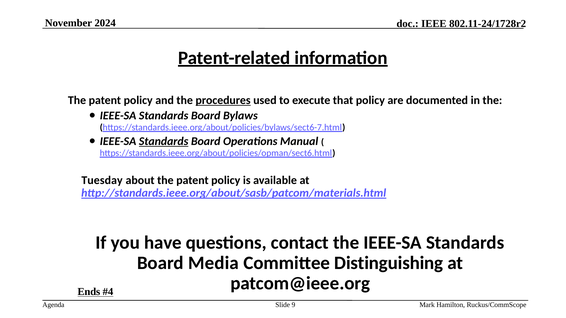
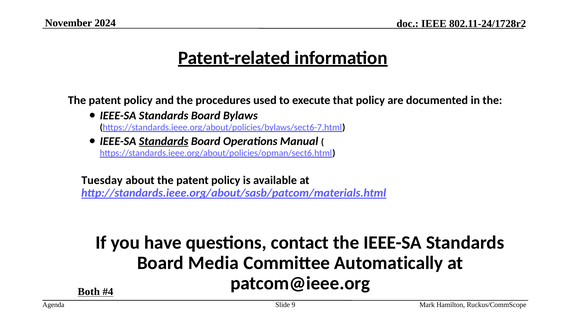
procedures underline: present -> none
Distinguishing: Distinguishing -> Automatically
Ends: Ends -> Both
